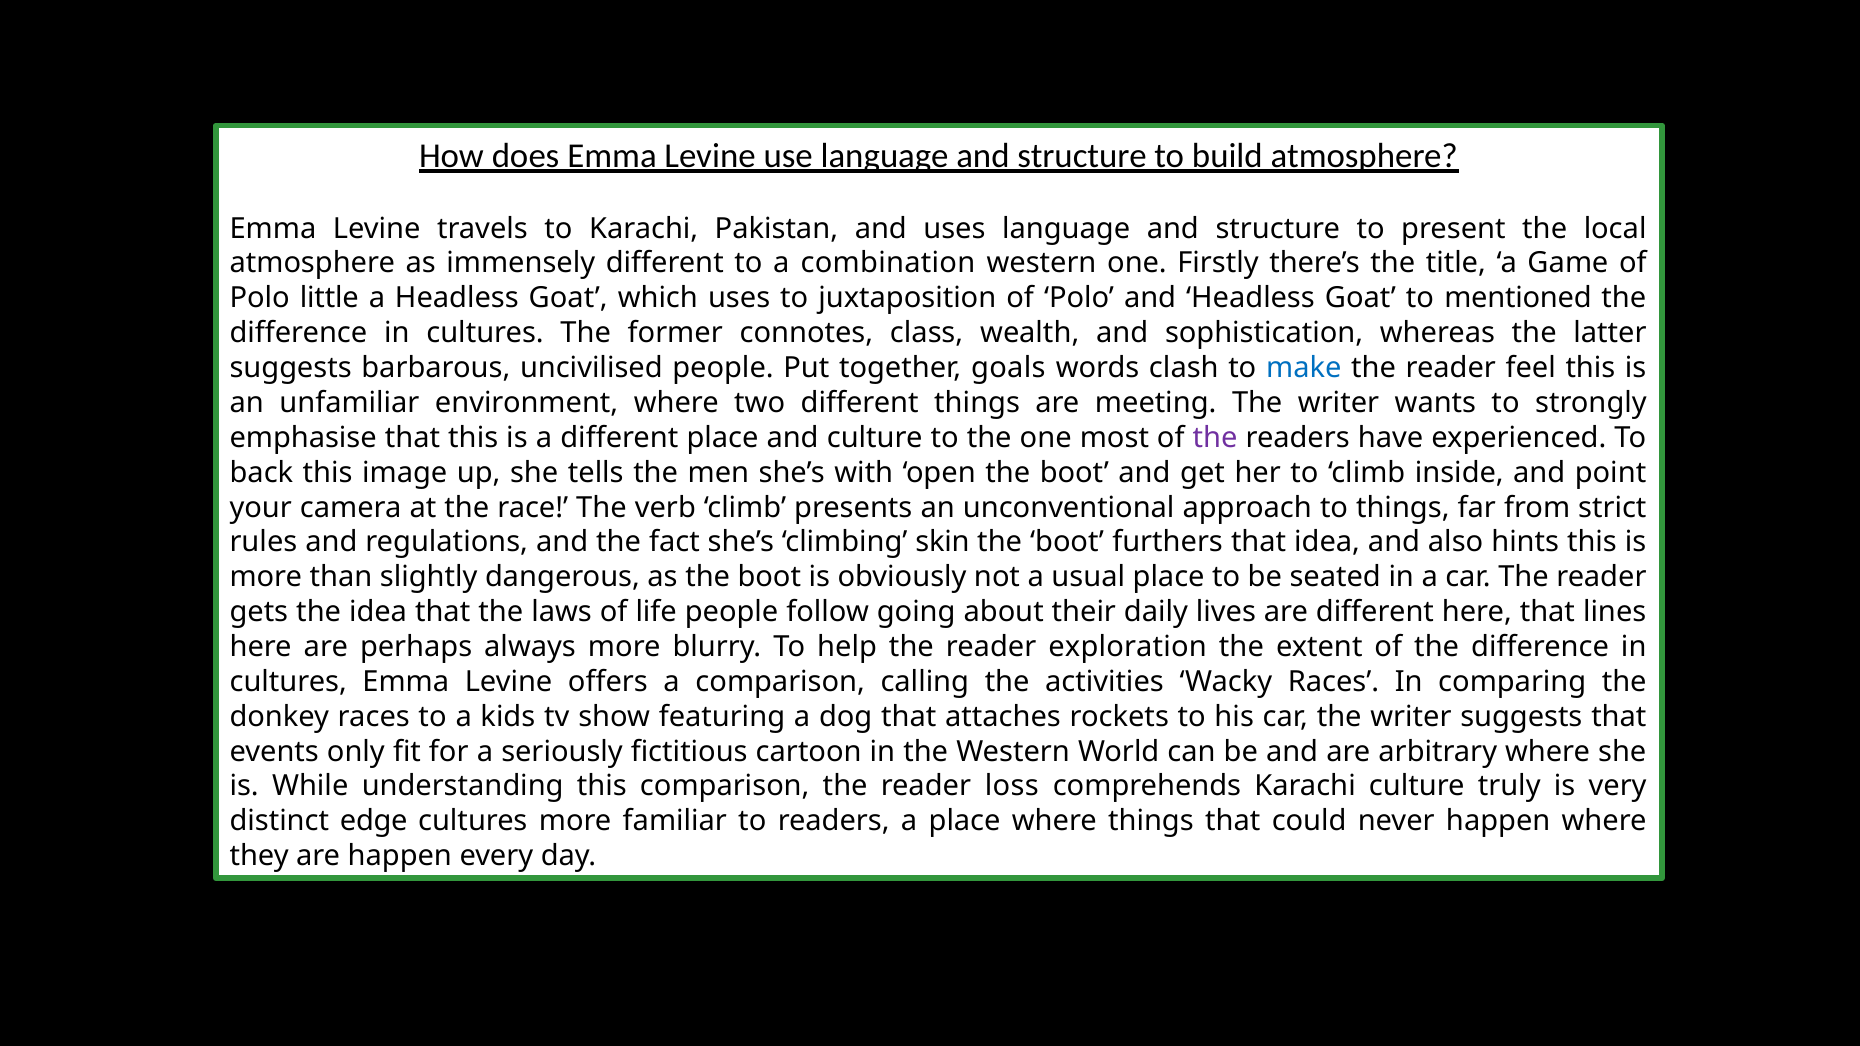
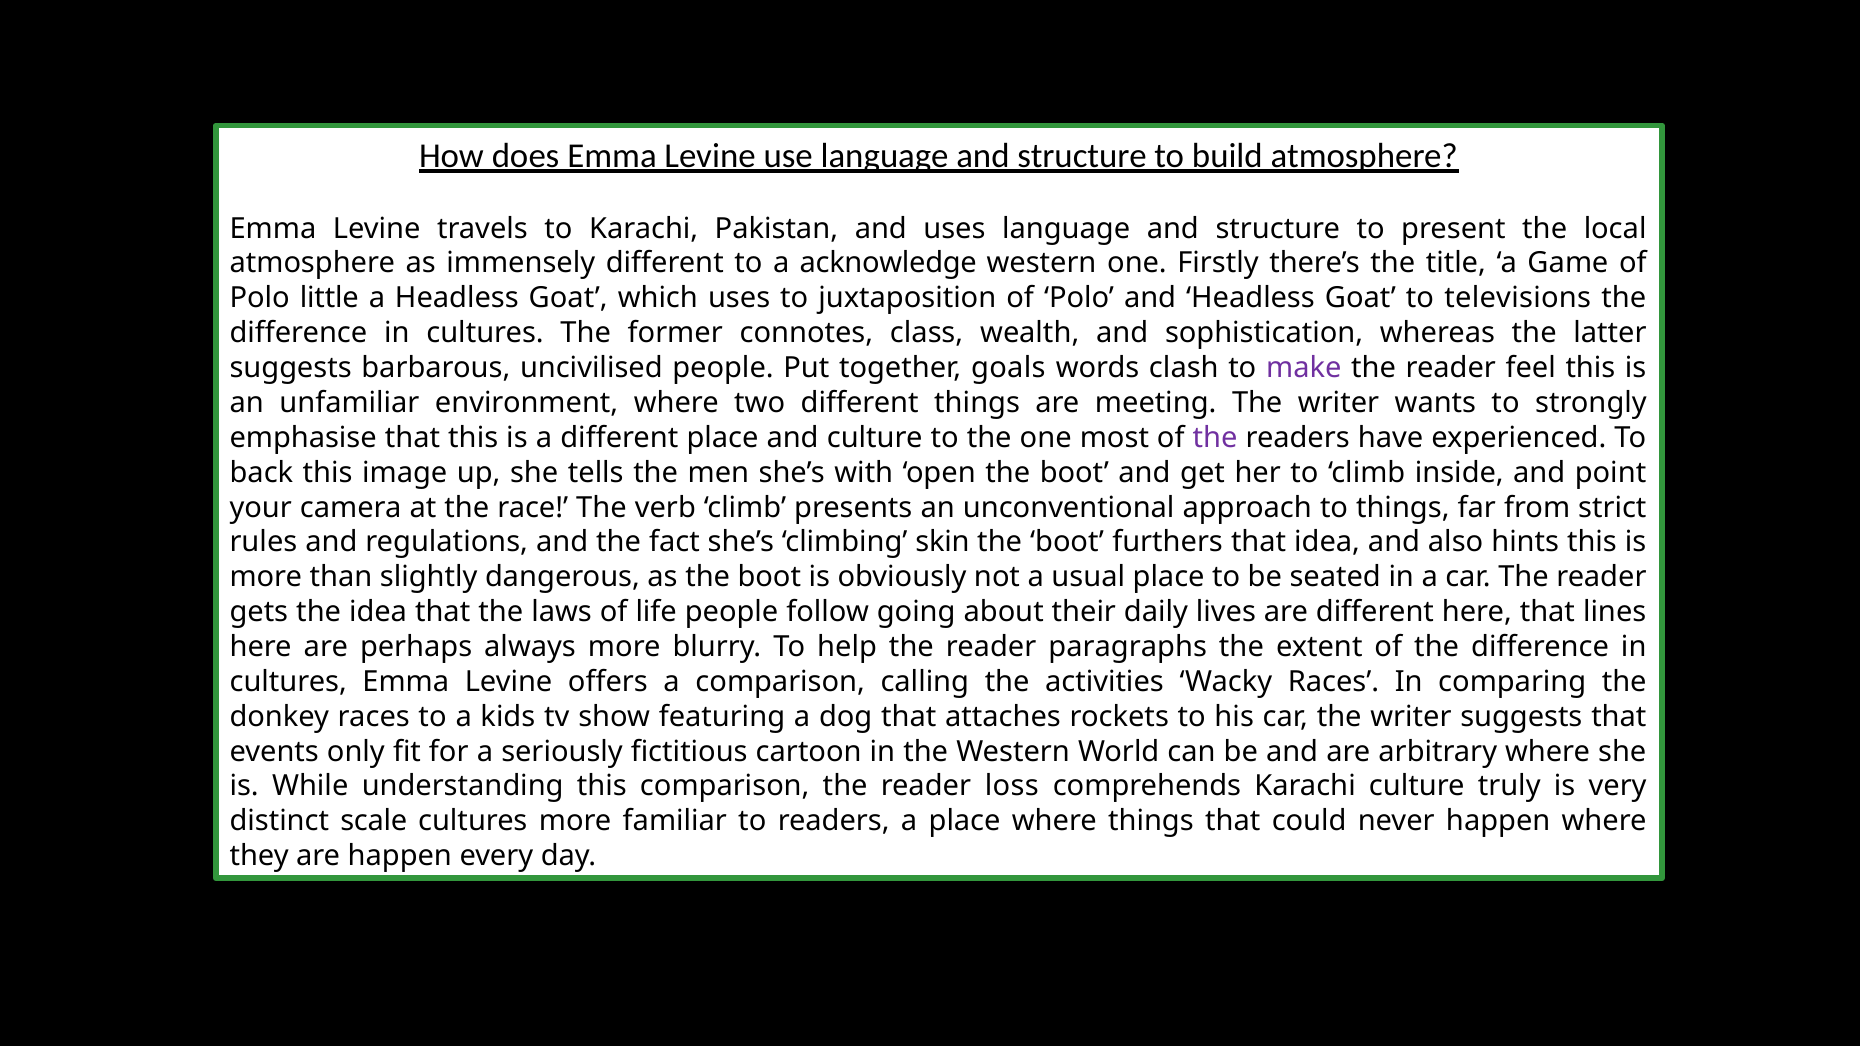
combination: combination -> acknowledge
mentioned: mentioned -> televisions
make colour: blue -> purple
exploration: exploration -> paragraphs
edge: edge -> scale
